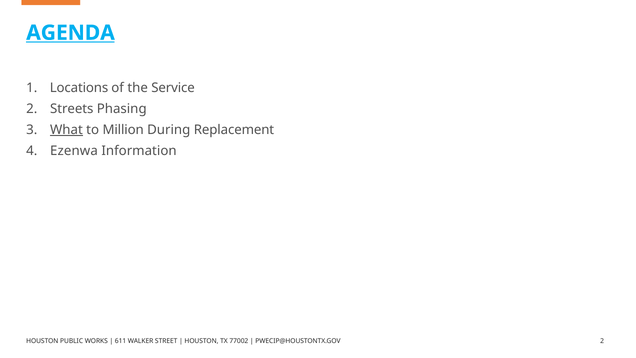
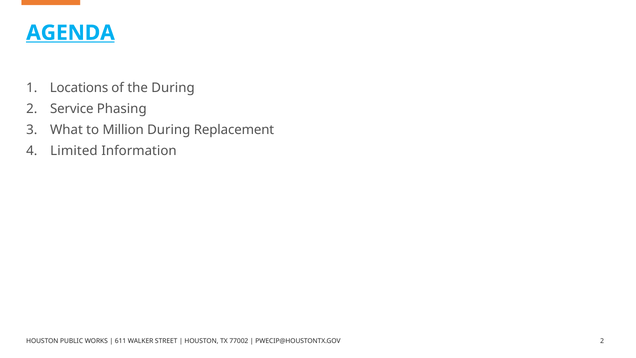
the Service: Service -> During
Streets: Streets -> Service
What underline: present -> none
Ezenwa: Ezenwa -> Limited
